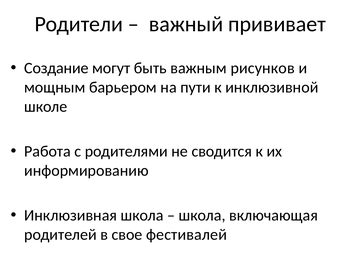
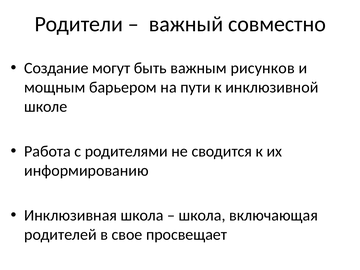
прививает: прививает -> совместно
фестивалей: фестивалей -> просвещает
